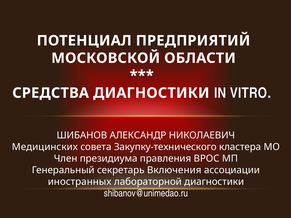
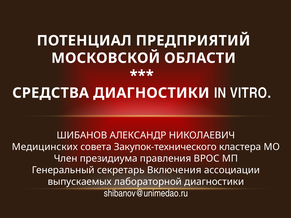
Закупку-технического: Закупку-технического -> Закупок-технического
иностранных: иностранных -> выпускаемых
